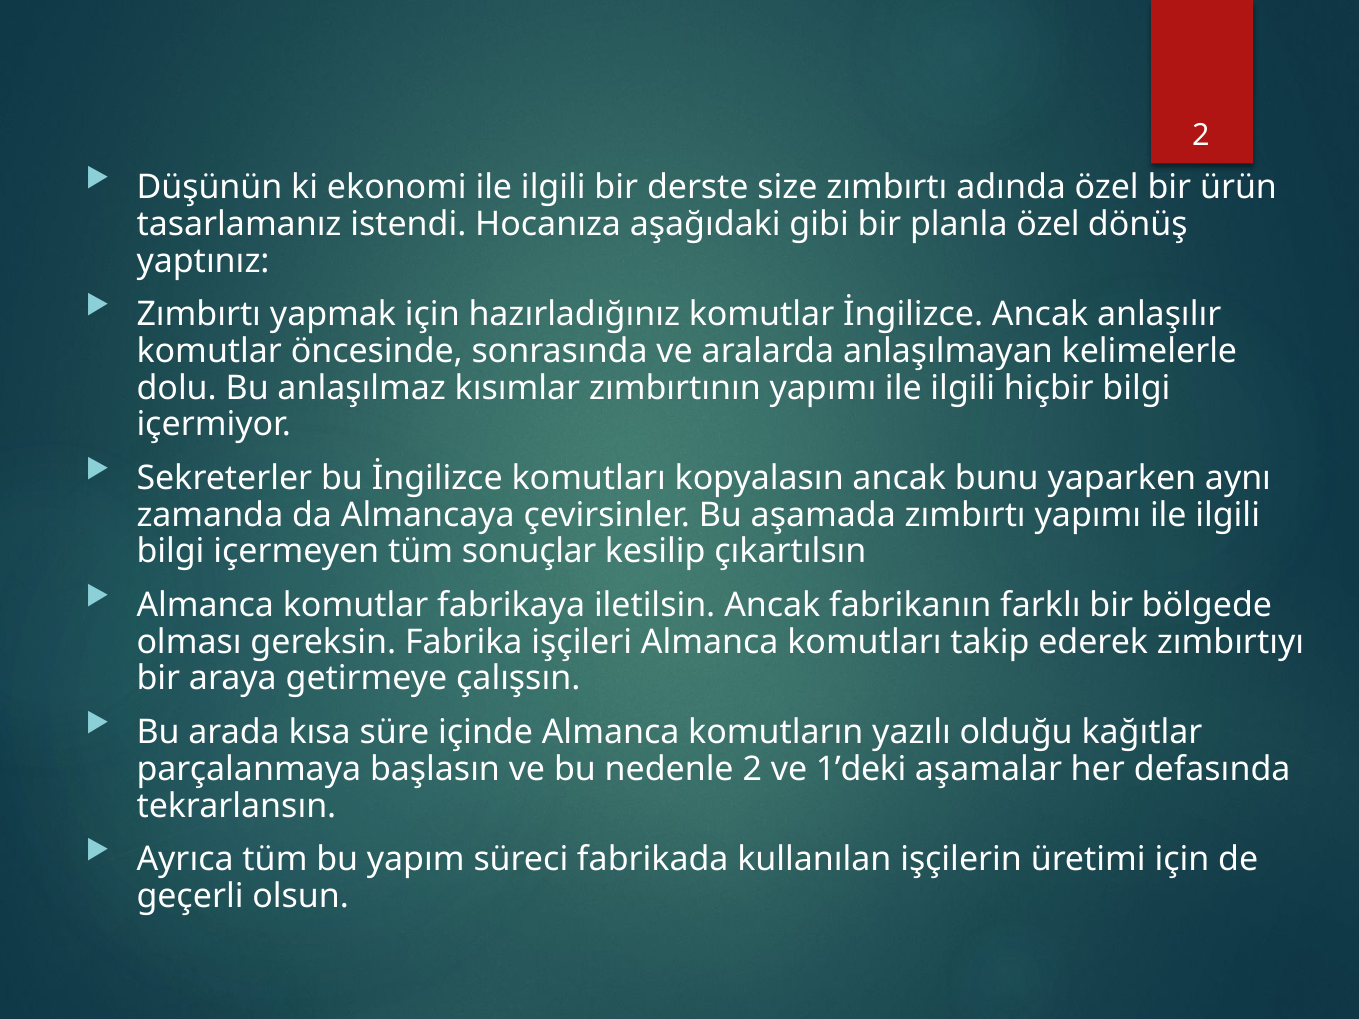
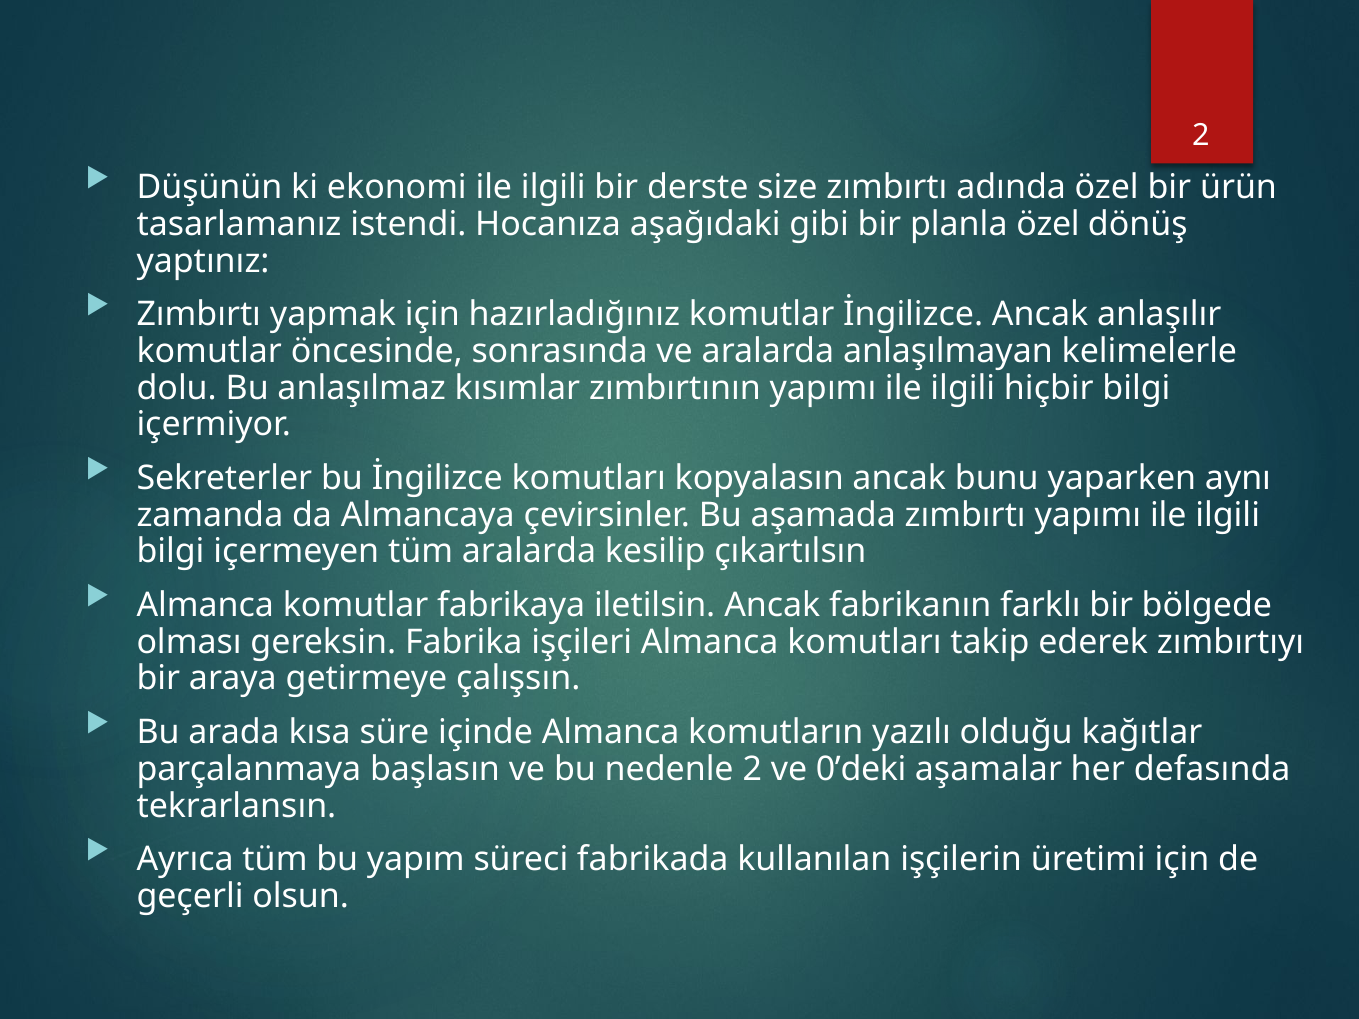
tüm sonuçlar: sonuçlar -> aralarda
1’deki: 1’deki -> 0’deki
